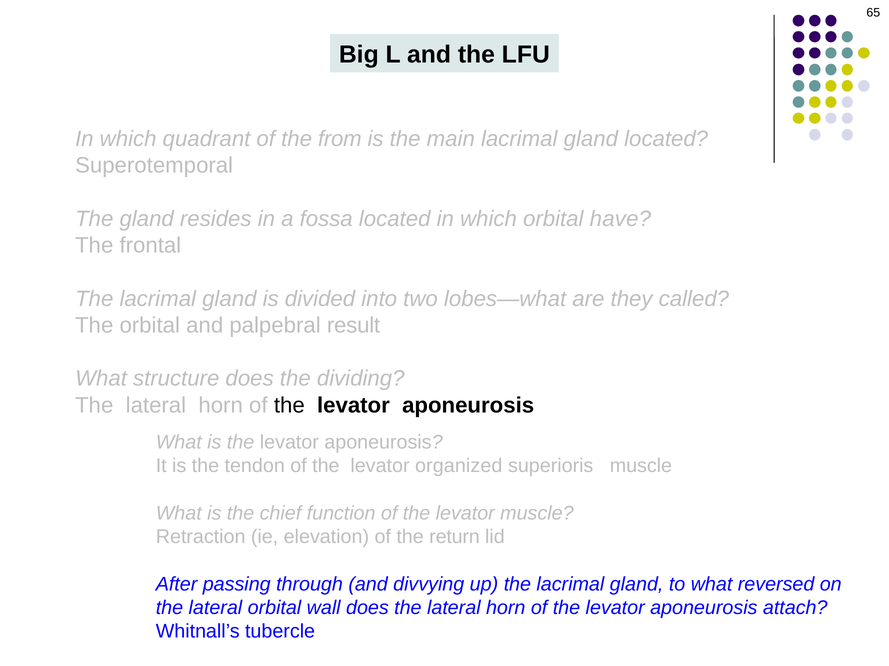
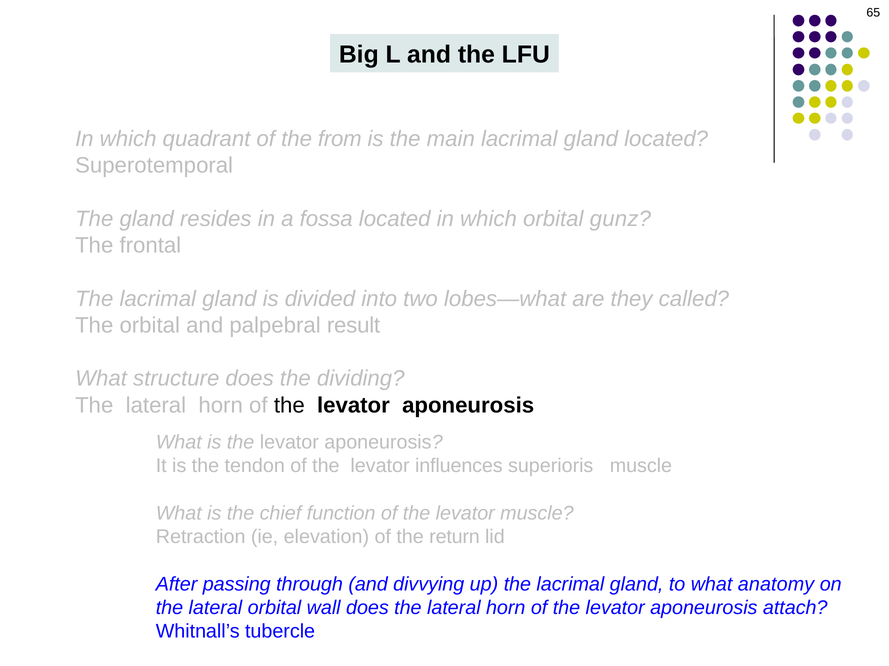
have: have -> gunz
organized: organized -> influences
reversed: reversed -> anatomy
